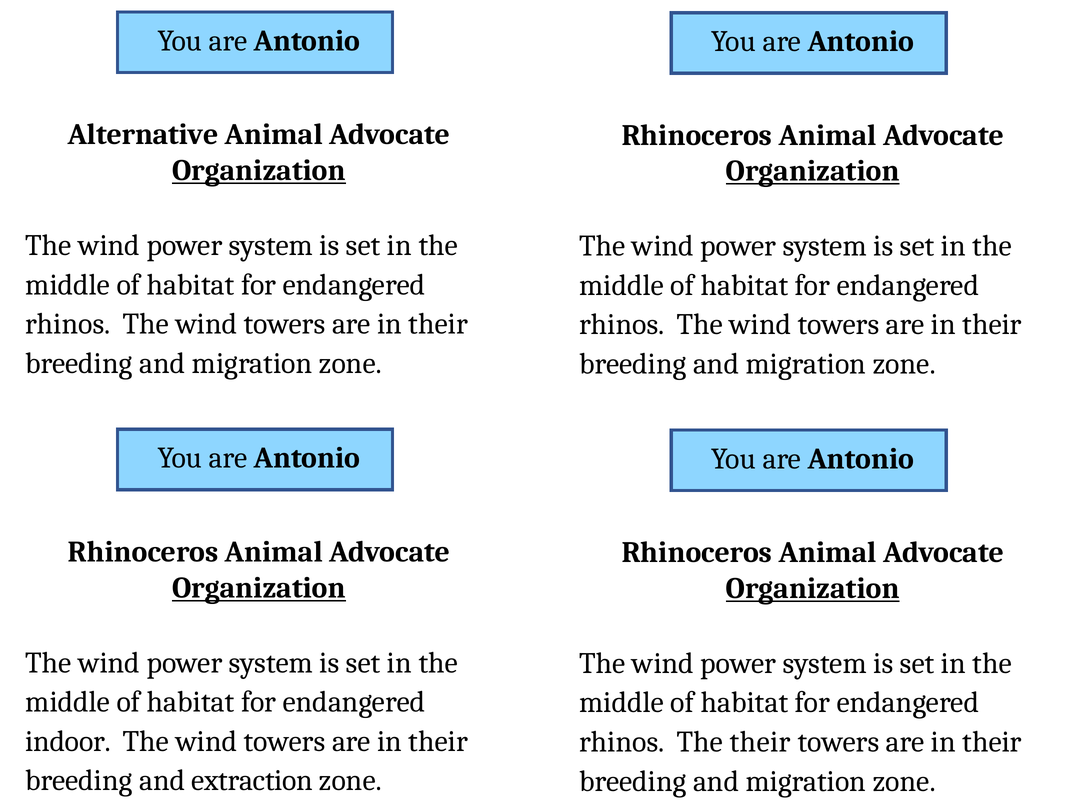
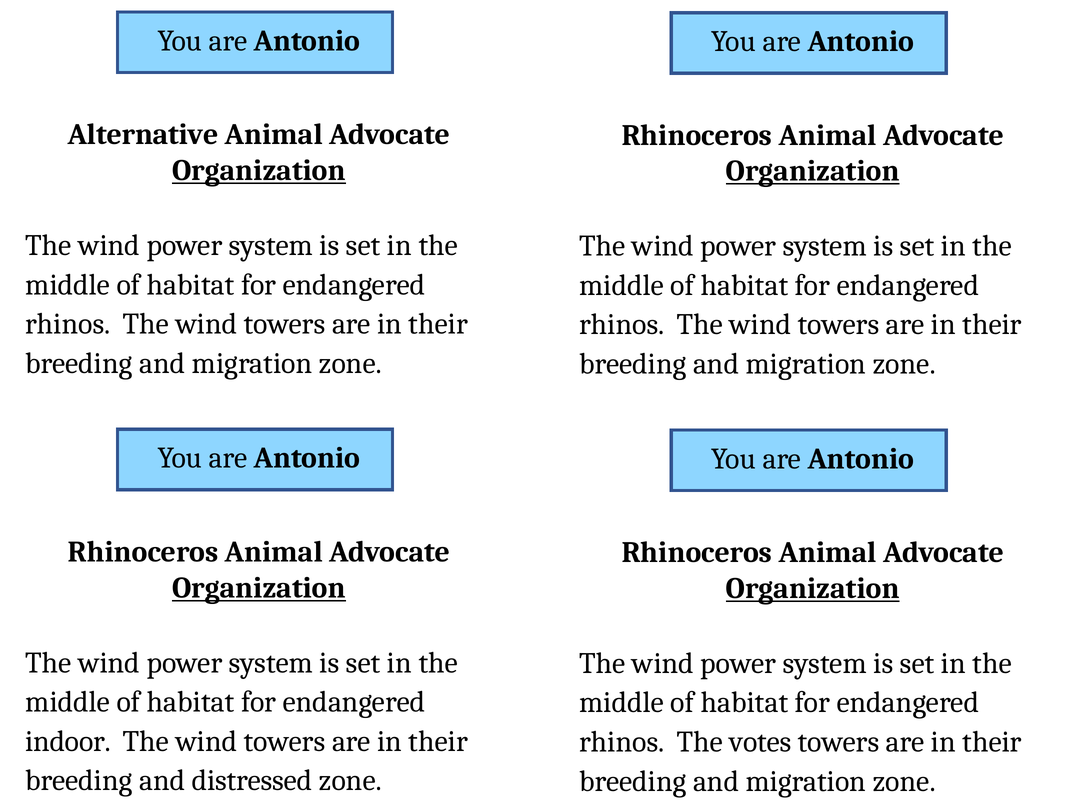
The their: their -> votes
extraction: extraction -> distressed
